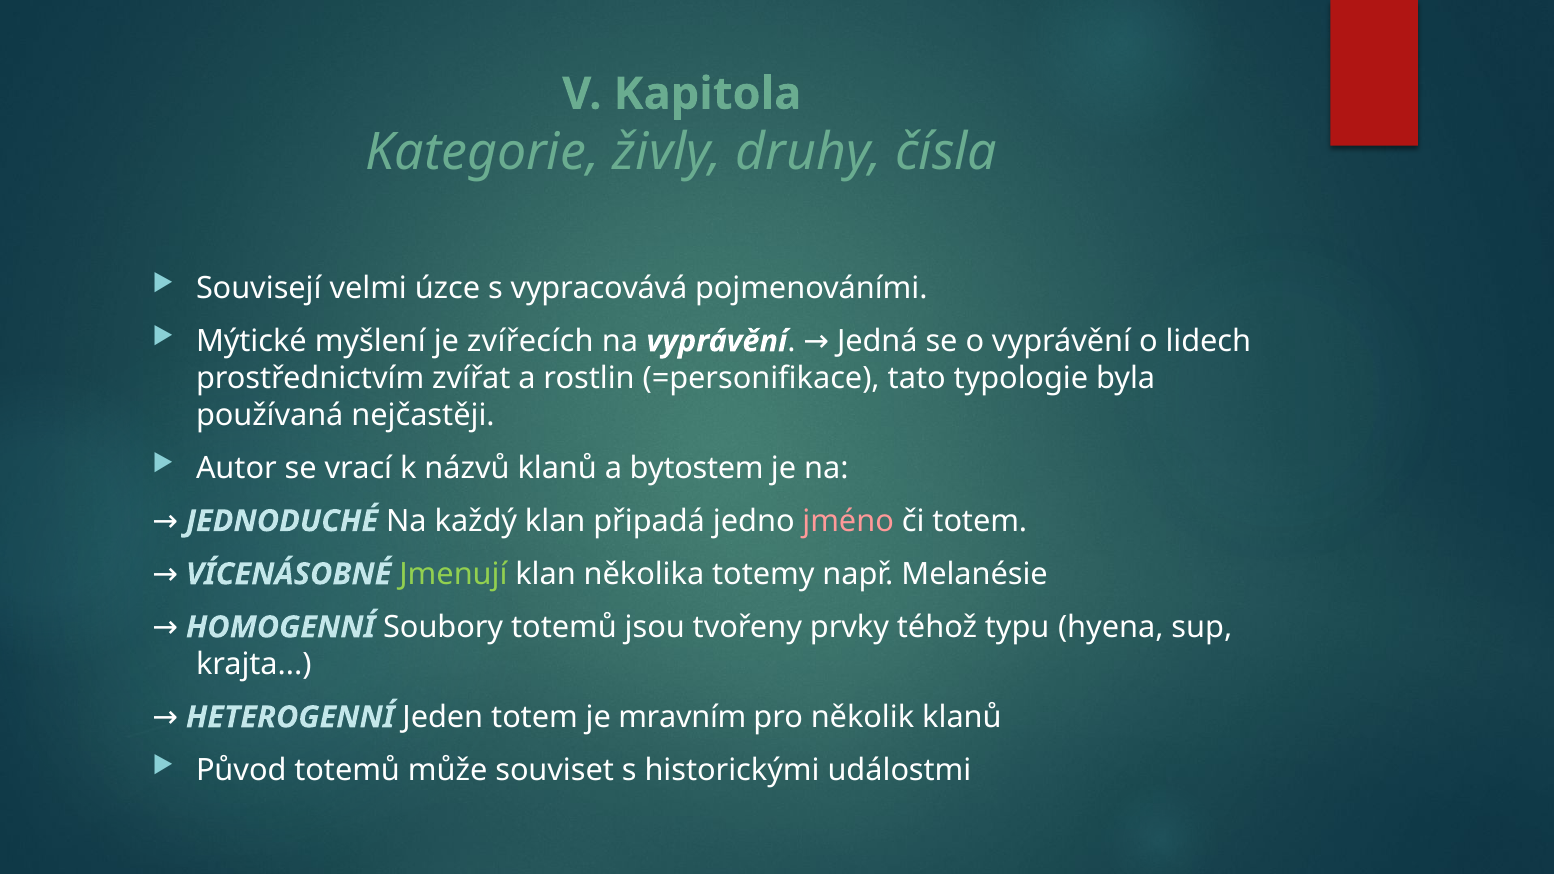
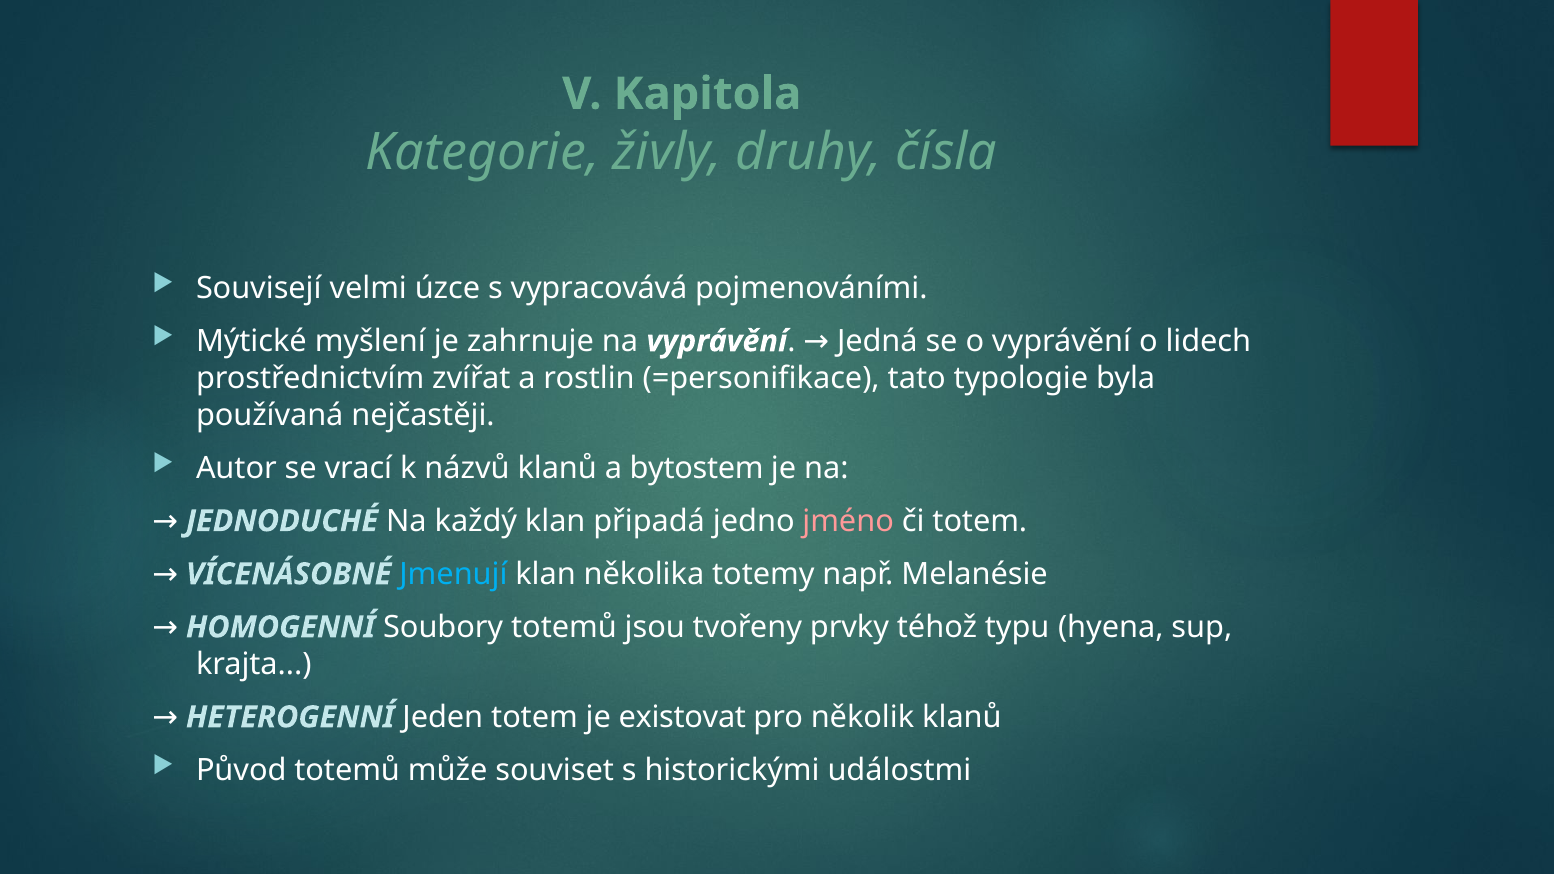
zvířecích: zvířecích -> zahrnuje
Jmenují colour: light green -> light blue
mravním: mravním -> existovat
